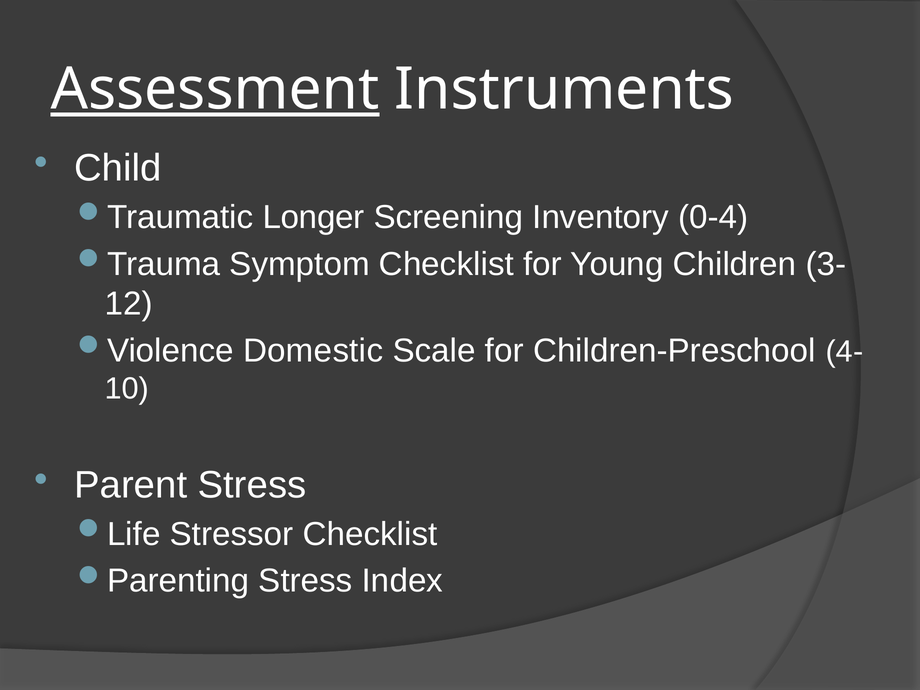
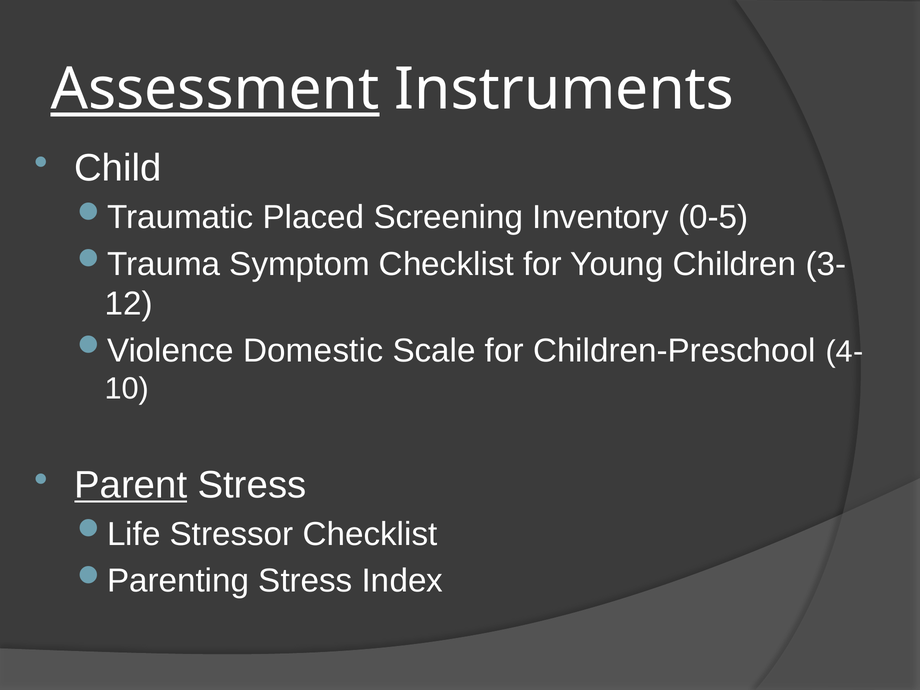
Longer: Longer -> Placed
0-4: 0-4 -> 0-5
Parent underline: none -> present
